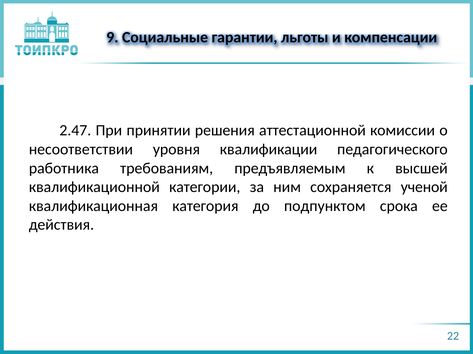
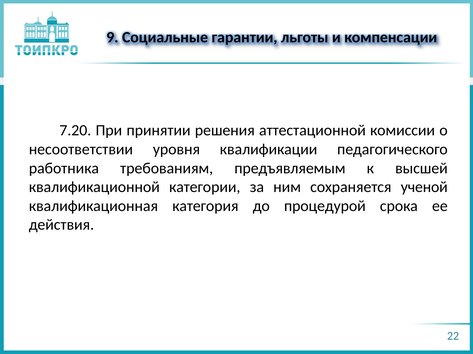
2.47: 2.47 -> 7.20
подпунктом: подпунктом -> процедурой
